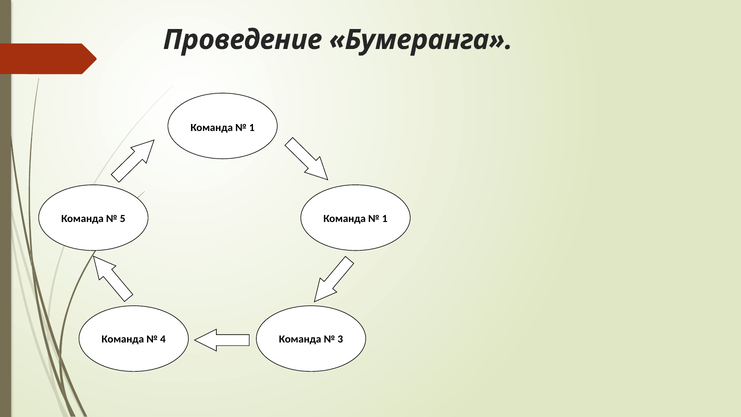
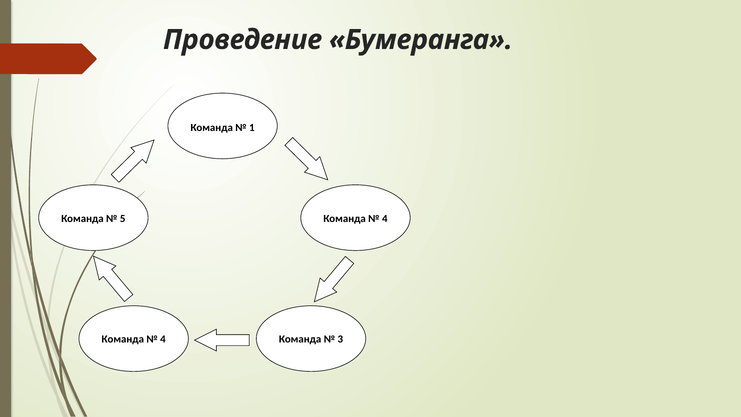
1 at (385, 218): 1 -> 4
